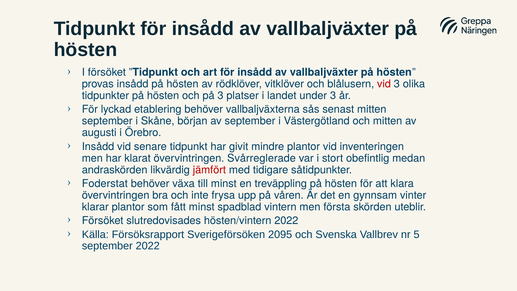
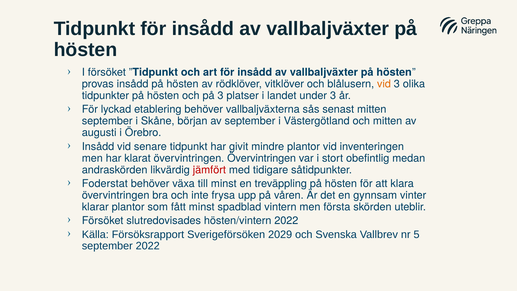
vid at (384, 84) colour: red -> orange
övervintringen Svårreglerade: Svårreglerade -> Övervintringen
2095: 2095 -> 2029
